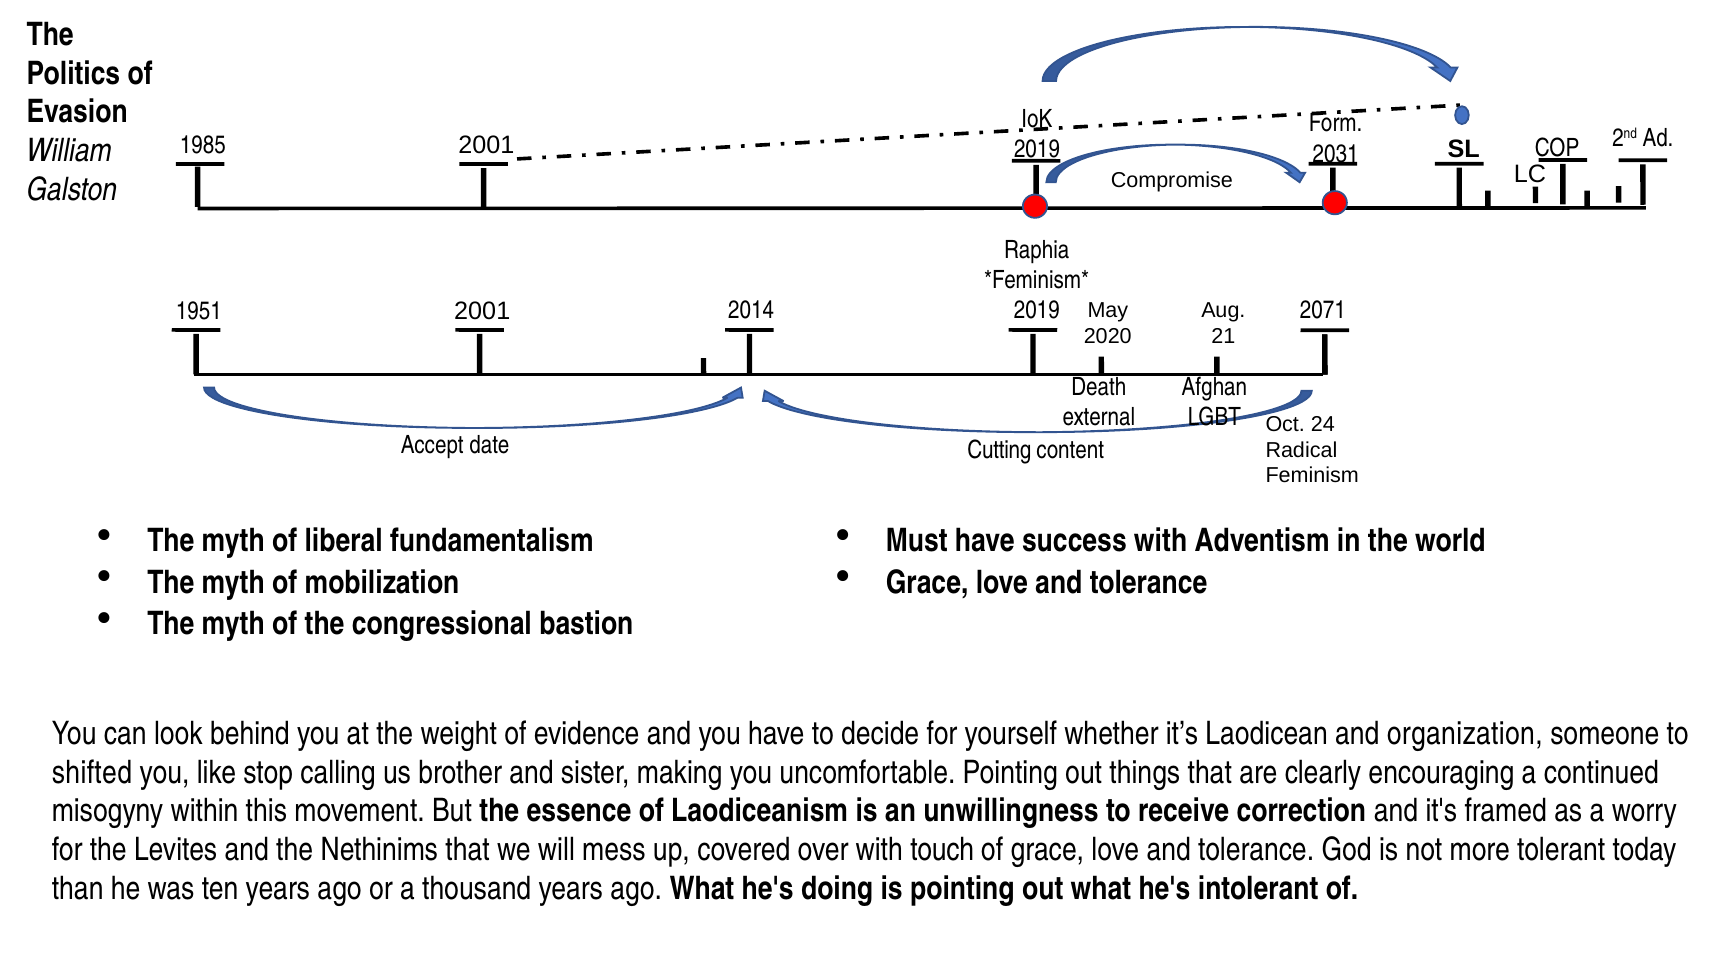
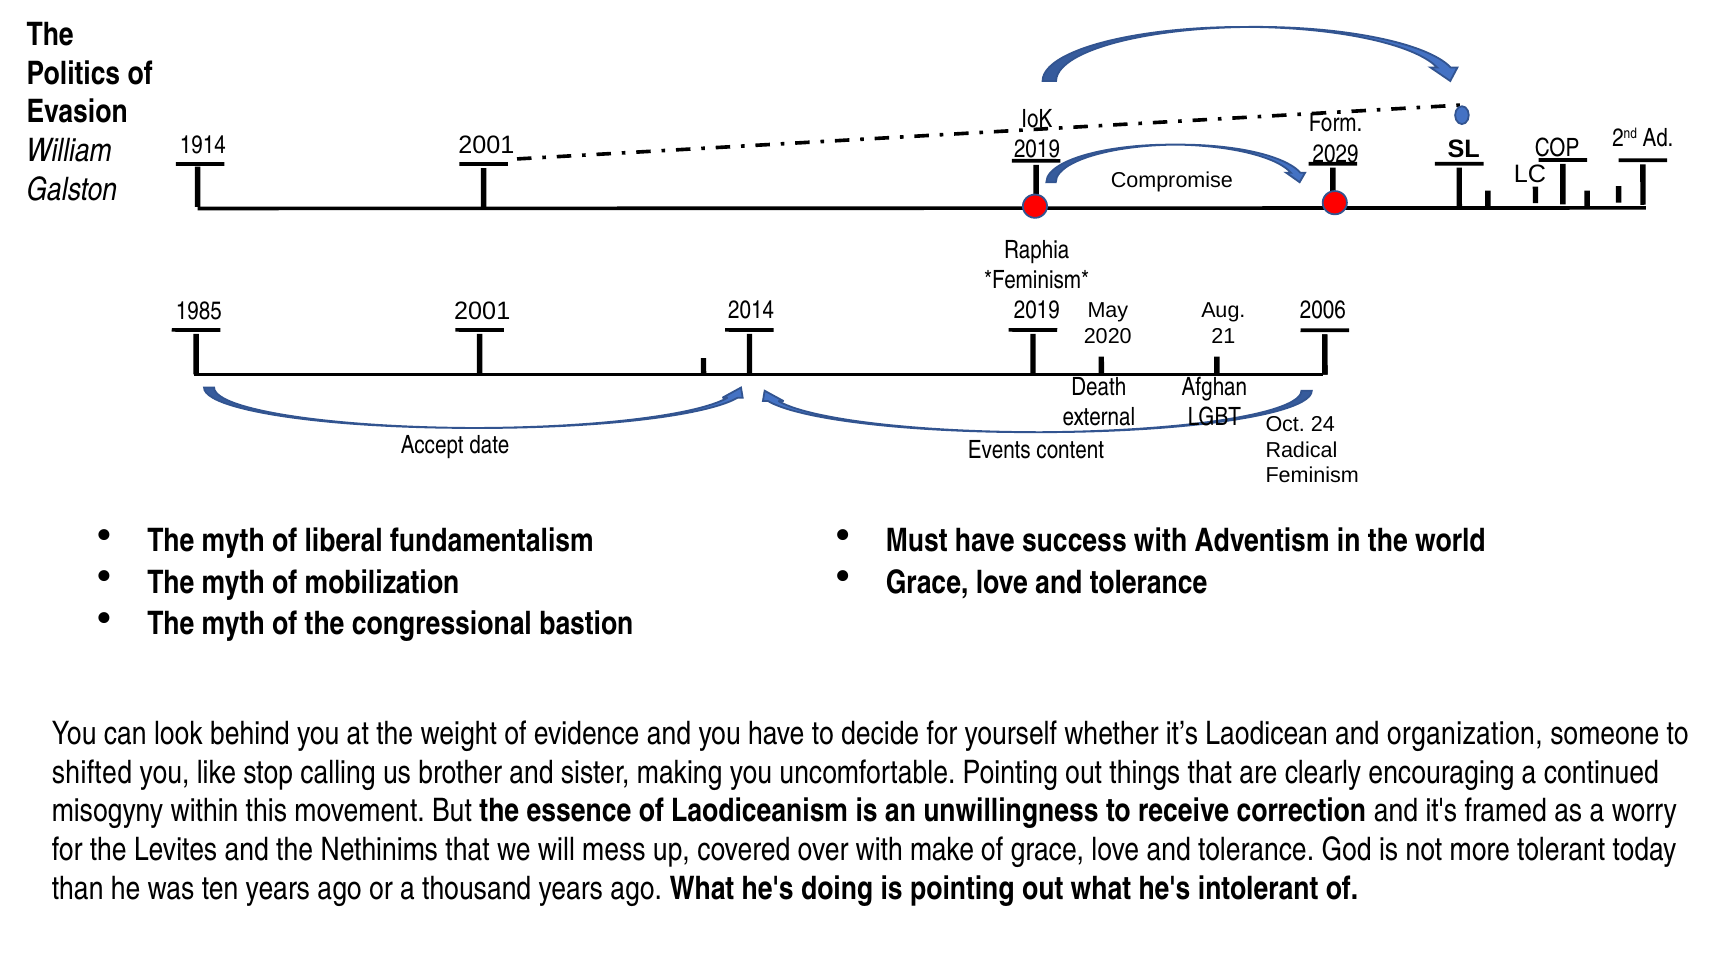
1985: 1985 -> 1914
2031: 2031 -> 2029
1951: 1951 -> 1985
2071: 2071 -> 2006
Cutting: Cutting -> Events
touch: touch -> make
